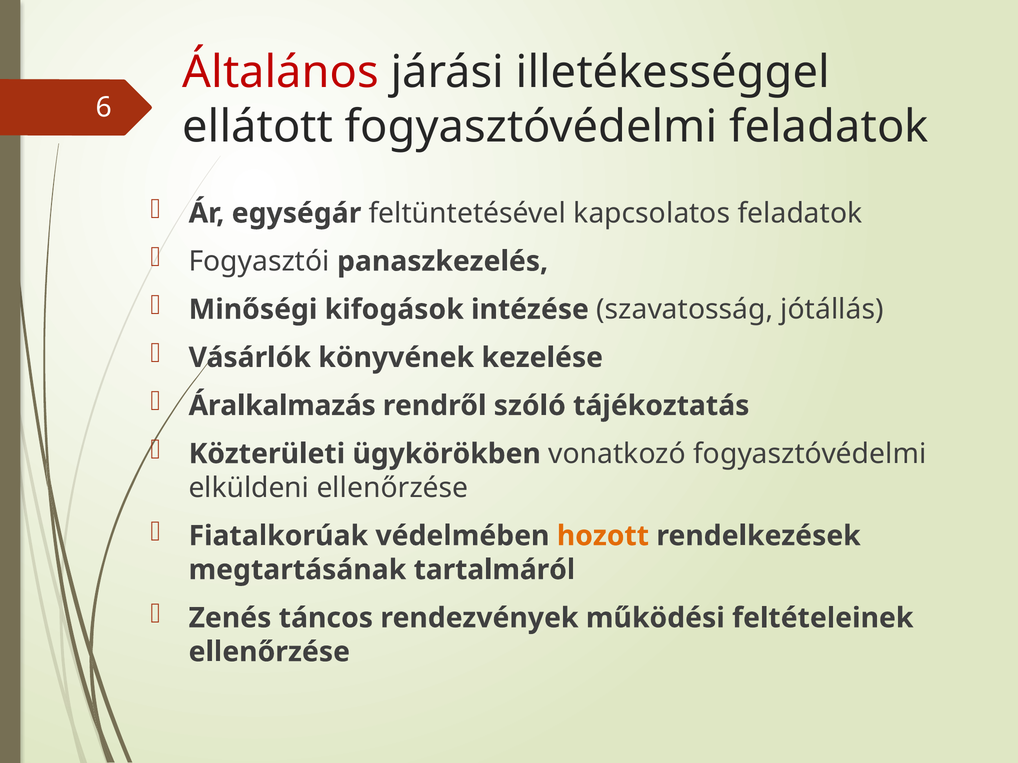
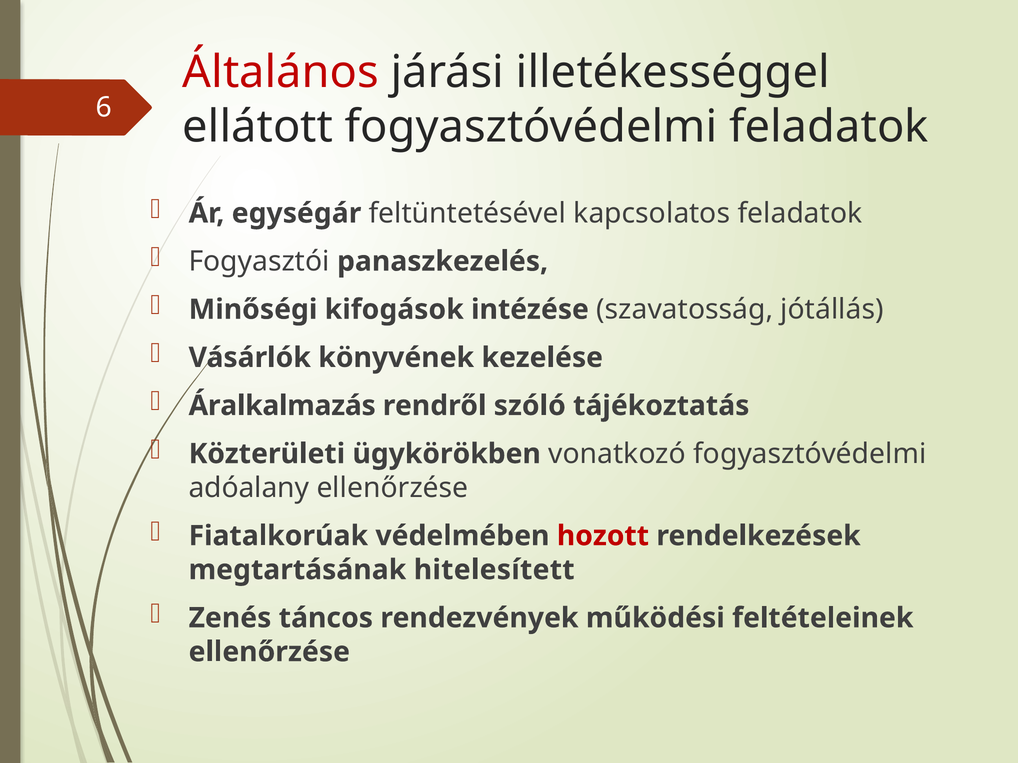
elküldeni: elküldeni -> adóalany
hozott colour: orange -> red
tartalmáról: tartalmáról -> hitelesített
